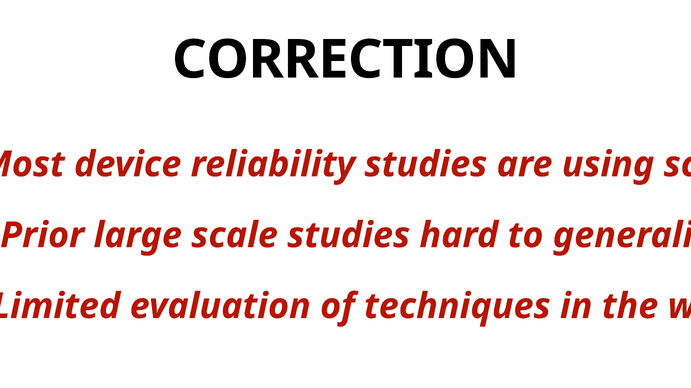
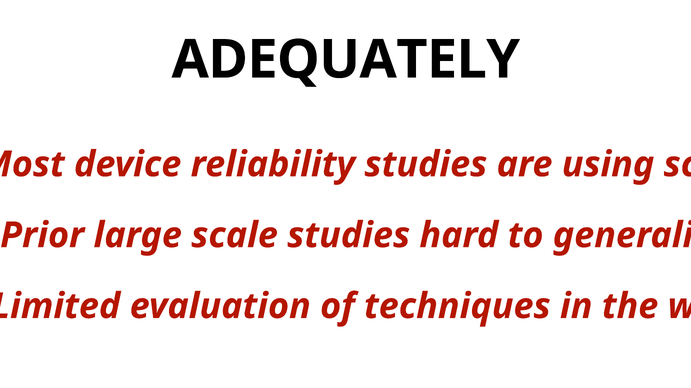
CORRECTION: CORRECTION -> ADEQUATELY
